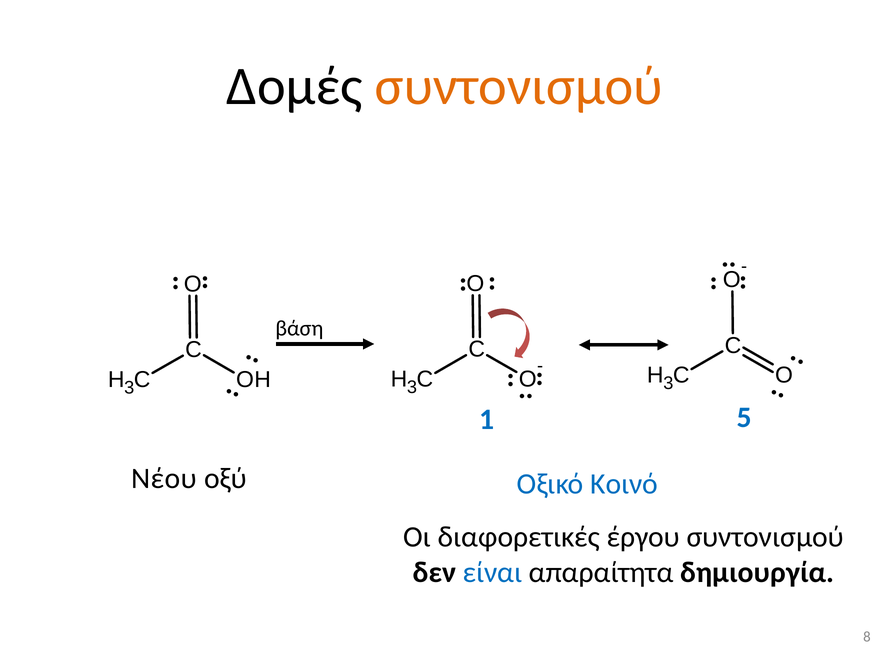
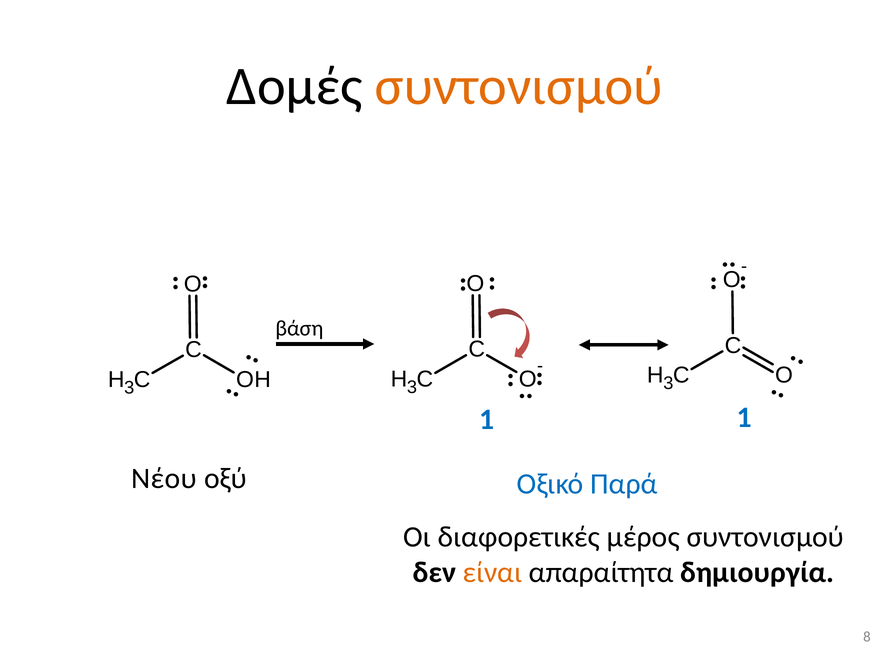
1 5: 5 -> 1
Κοινό: Κοινό -> Παρά
έργου: έργου -> μέρος
είναι colour: blue -> orange
